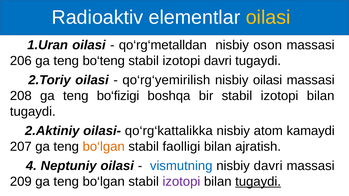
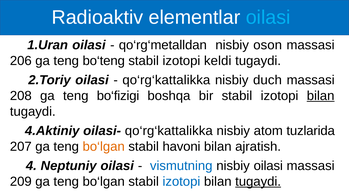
oilasi at (268, 17) colour: yellow -> light blue
izotopi davri: davri -> keldi
qo‘rg‘yemirilish at (166, 80): qo‘rg‘yemirilish -> qo‘rg‘kattalikka
nisbiy oilasi: oilasi -> duch
bilan at (321, 96) underline: none -> present
2.Aktiniy: 2.Aktiniy -> 4.Aktiniy
kamaydi: kamaydi -> tuzlarida
faolligi: faolligi -> havoni
nisbiy davri: davri -> oilasi
izotopi at (181, 182) colour: purple -> blue
